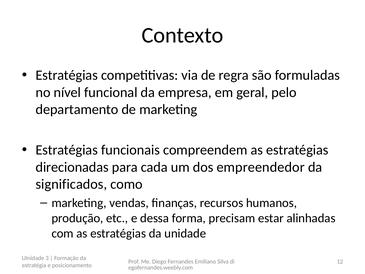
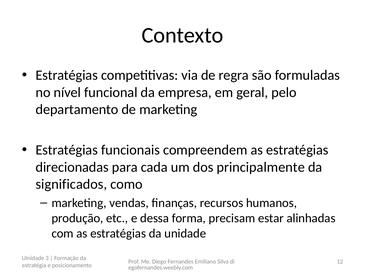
empreendedor: empreendedor -> principalmente
